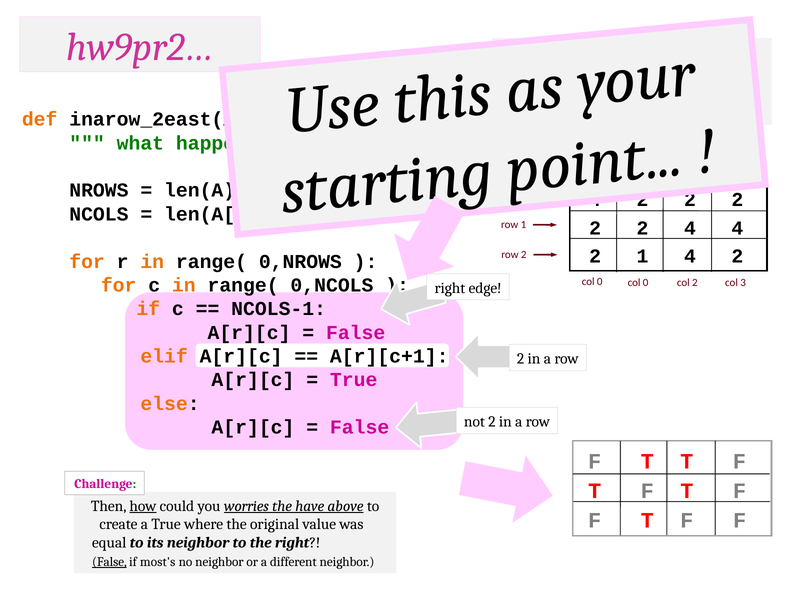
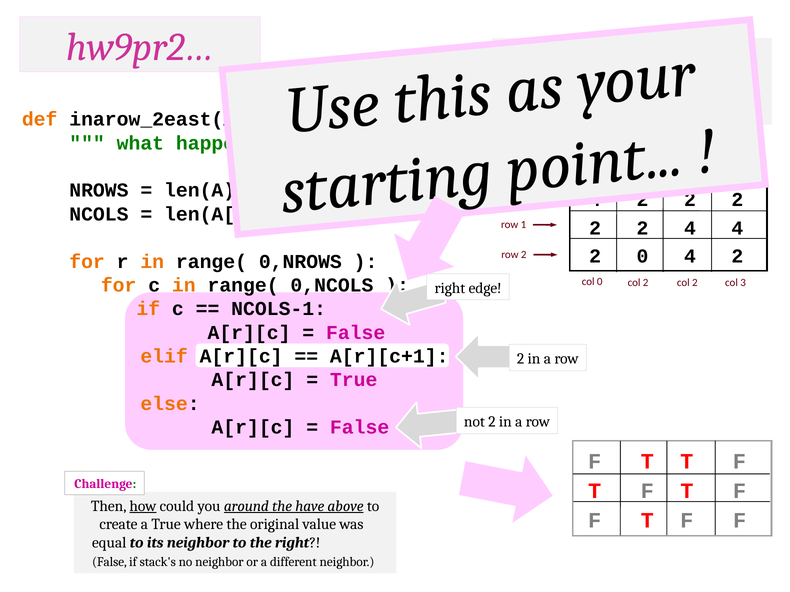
2 1: 1 -> 0
0 col 0: 0 -> 2
worries: worries -> around
False at (109, 562) underline: present -> none
most's: most's -> stack's
